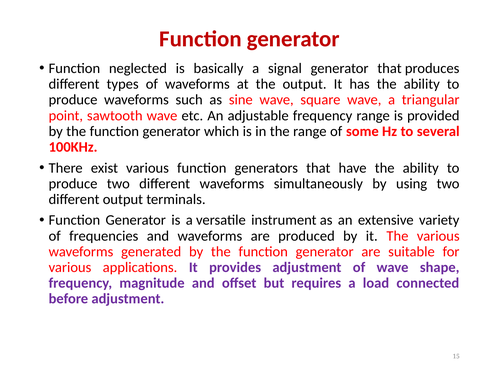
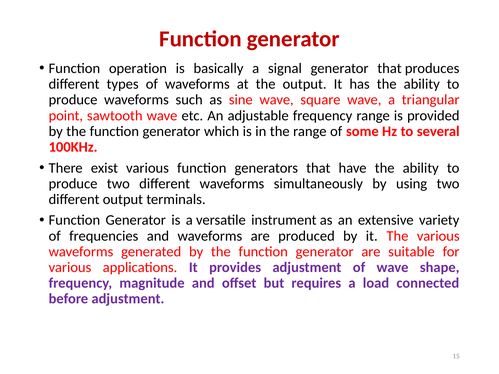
neglected: neglected -> operation
